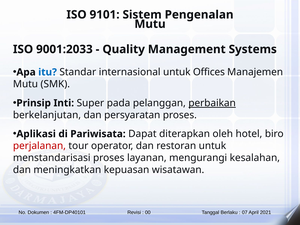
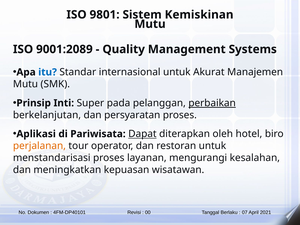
9101: 9101 -> 9801
Pengenalan: Pengenalan -> Kemiskinan
9001:2033: 9001:2033 -> 9001:2089
Offices: Offices -> Akurat
Dapat underline: none -> present
perjalanan colour: red -> orange
